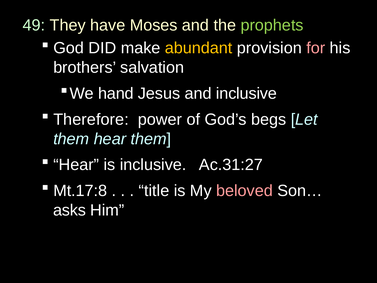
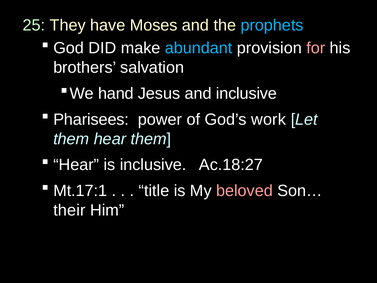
49: 49 -> 25
prophets colour: light green -> light blue
abundant colour: yellow -> light blue
Therefore: Therefore -> Pharisees
begs: begs -> work
Ac.31:27: Ac.31:27 -> Ac.18:27
Mt.17:8: Mt.17:8 -> Mt.17:1
asks: asks -> their
